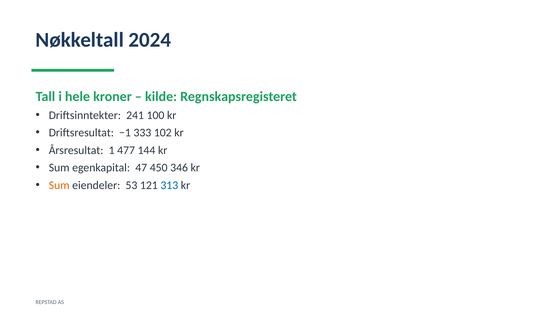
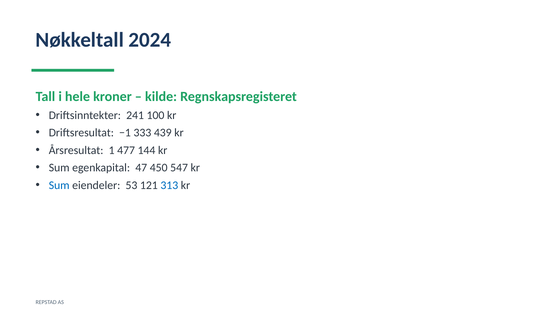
102: 102 -> 439
346: 346 -> 547
Sum at (59, 185) colour: orange -> blue
